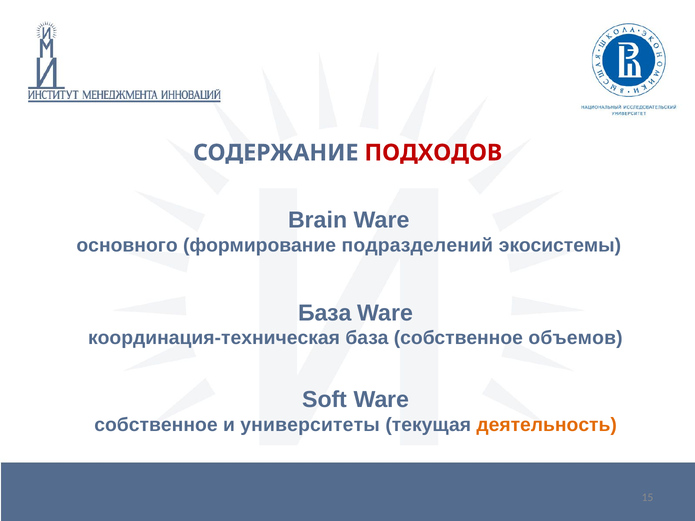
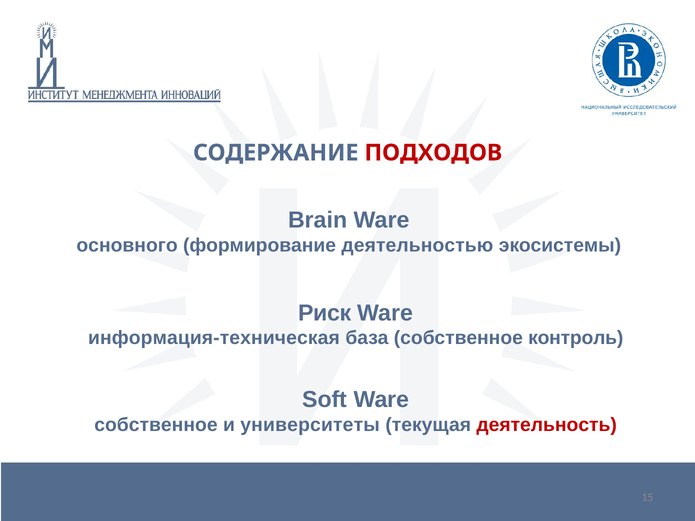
подразделений: подразделений -> деятельностью
База at (325, 313): База -> Риск
координация-техническая: координация-техническая -> информация-техническая
объемов: объемов -> контроль
деятельность colour: orange -> red
